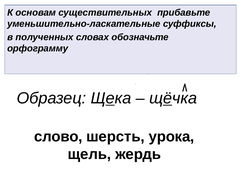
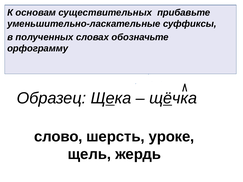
урока: урока -> уроке
